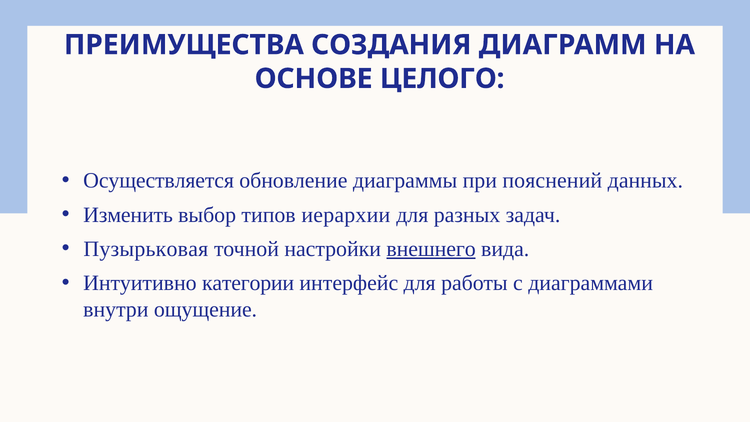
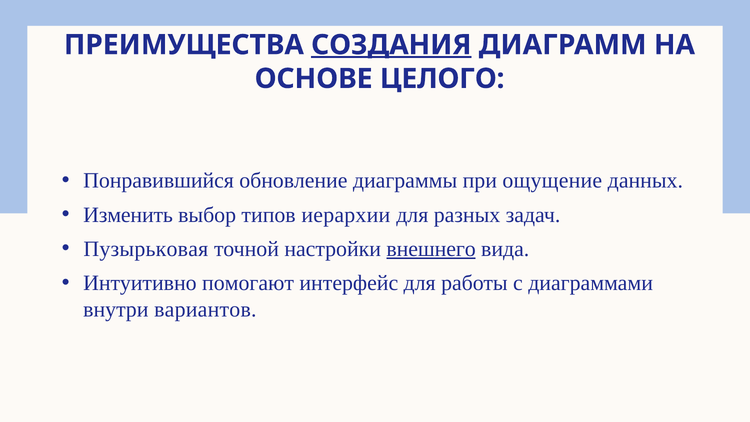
СОЗДАНИЯ underline: none -> present
Осуществляется: Осуществляется -> Понравившийся
пояснений: пояснений -> ощущение
категории: категории -> помогают
ощущение: ощущение -> вариантов
